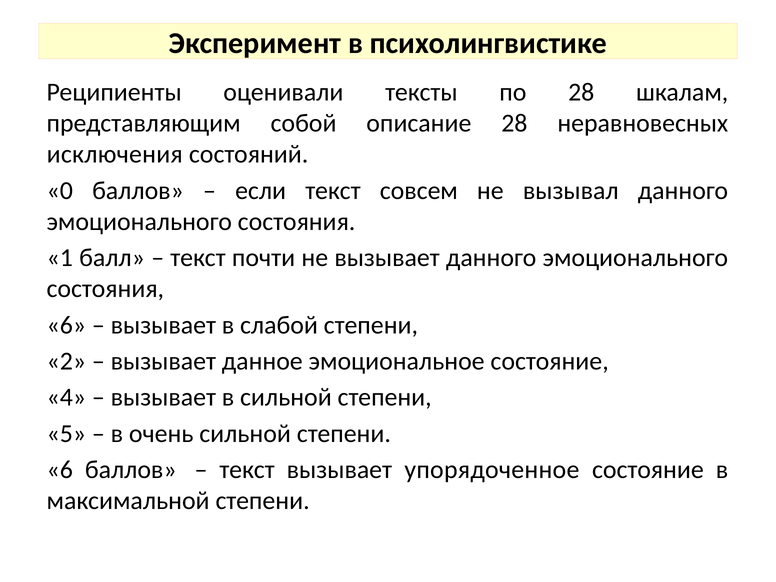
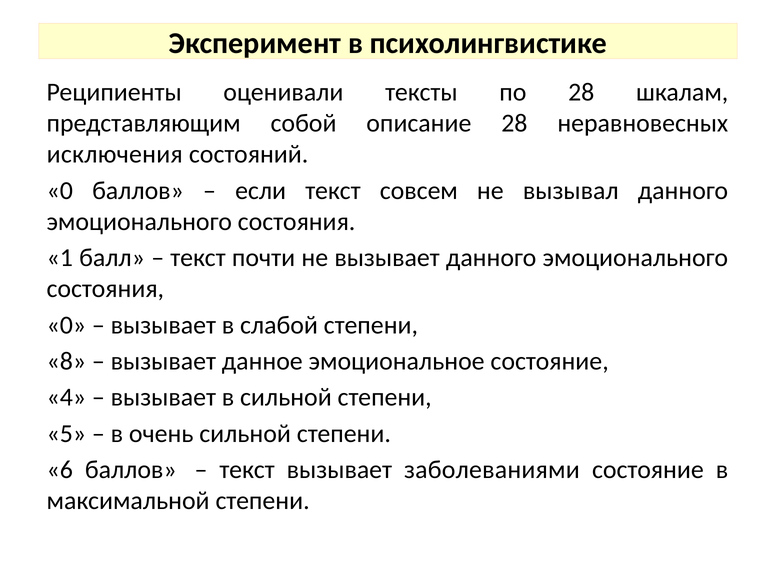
6 at (66, 325): 6 -> 0
2: 2 -> 8
упорядоченное: упорядоченное -> заболеваниями
